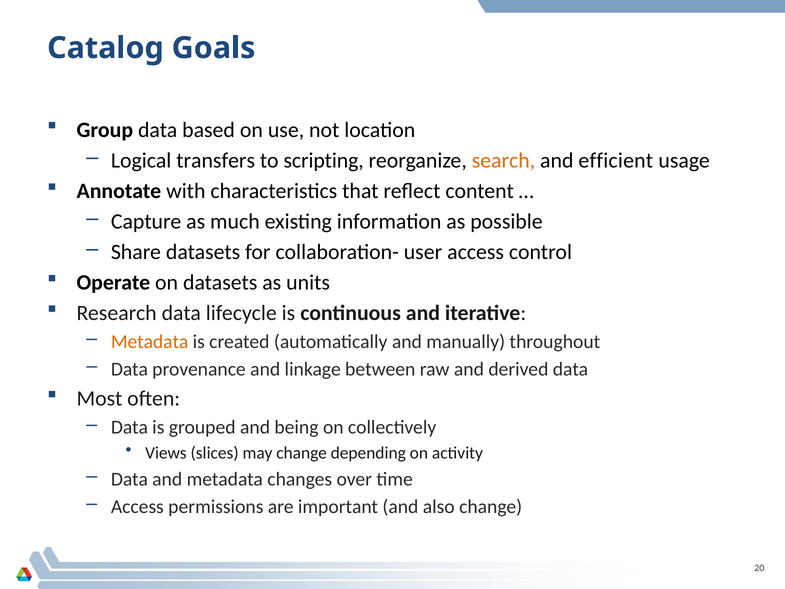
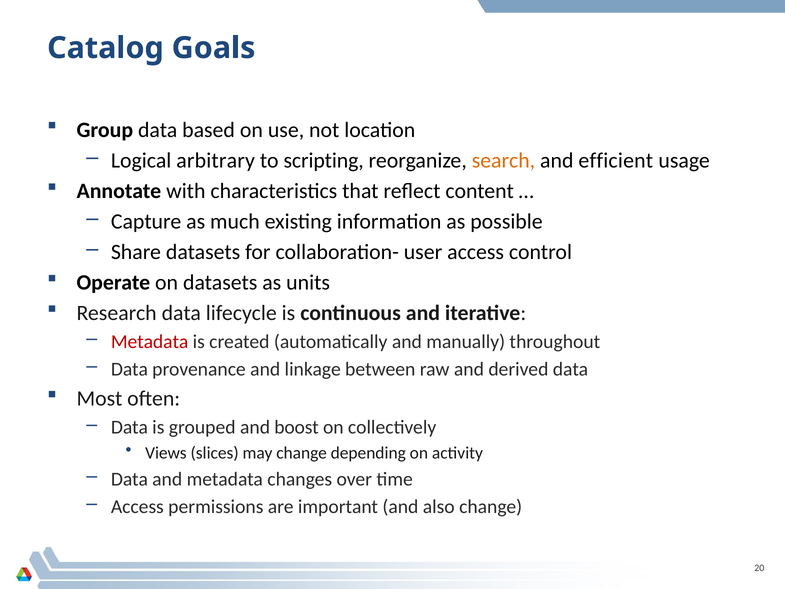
transfers: transfers -> arbitrary
Metadata at (150, 342) colour: orange -> red
being: being -> boost
